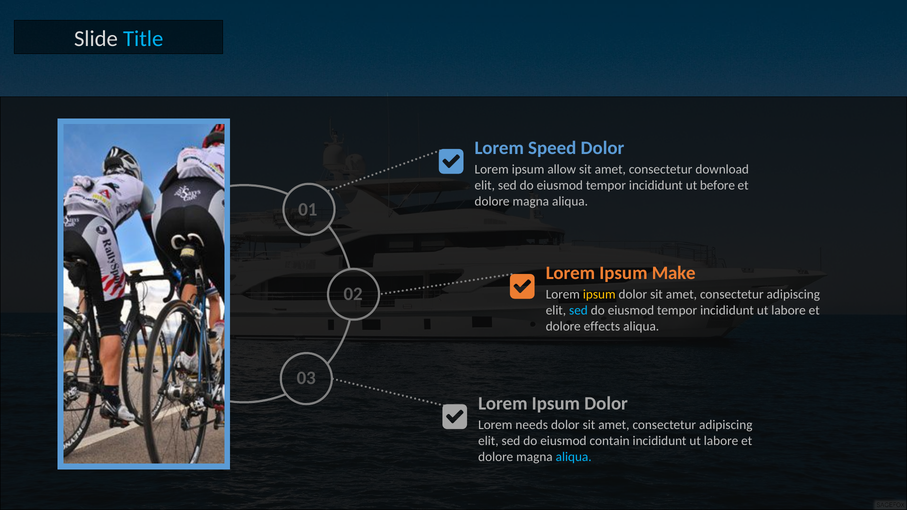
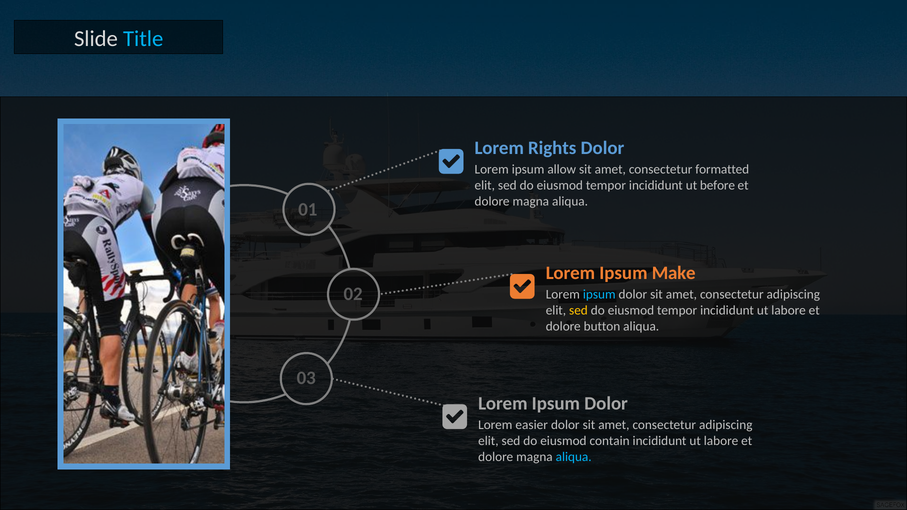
Speed: Speed -> Rights
download: download -> formatted
ipsum at (599, 295) colour: yellow -> light blue
sed at (578, 311) colour: light blue -> yellow
effects: effects -> button
needs: needs -> easier
